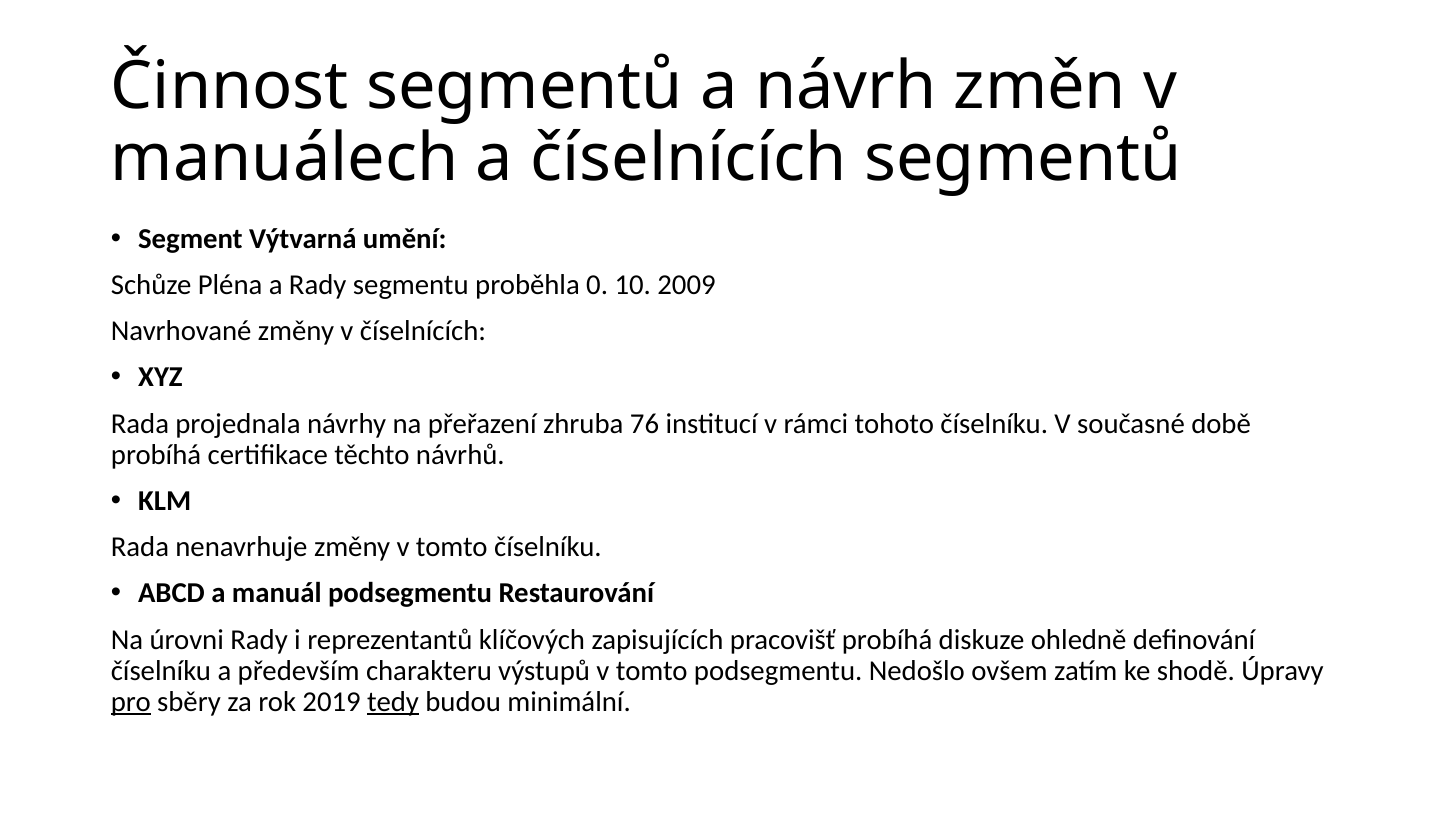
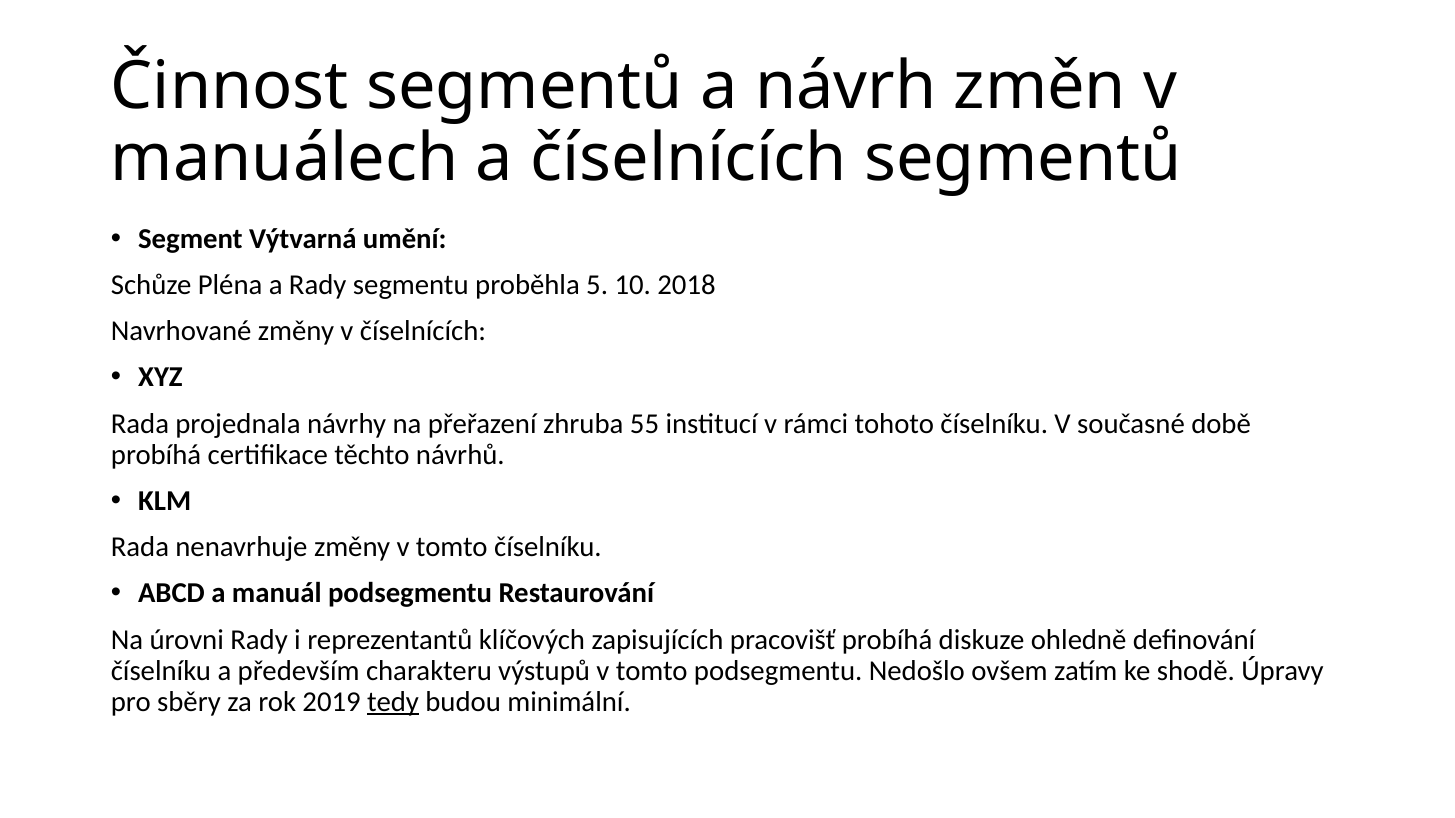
0: 0 -> 5
2009: 2009 -> 2018
76: 76 -> 55
pro underline: present -> none
